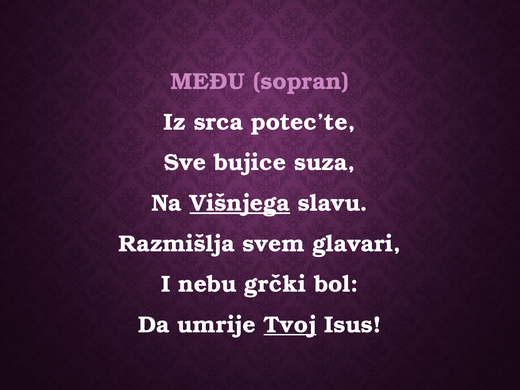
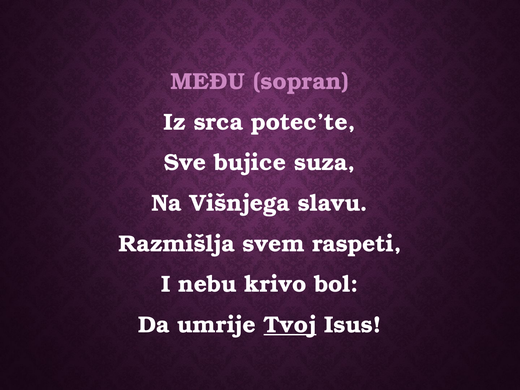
Višnjega underline: present -> none
glavari: glavari -> raspeti
grčki: grčki -> krivo
